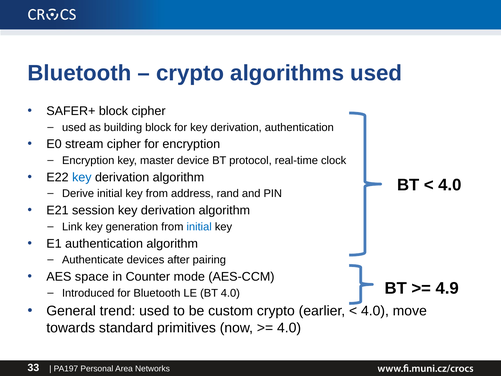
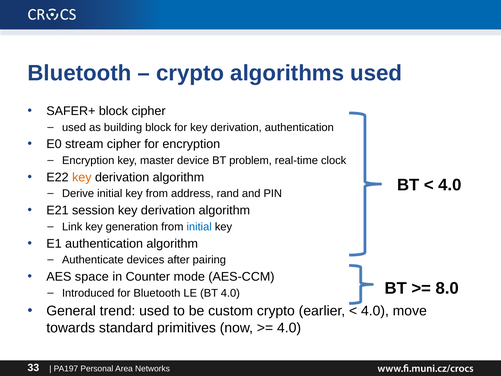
protocol: protocol -> problem
key at (82, 177) colour: blue -> orange
4.9: 4.9 -> 8.0
